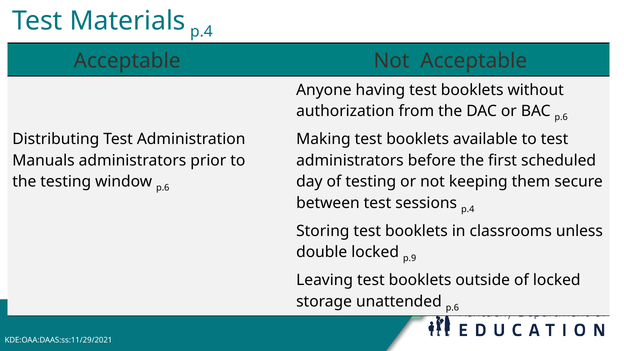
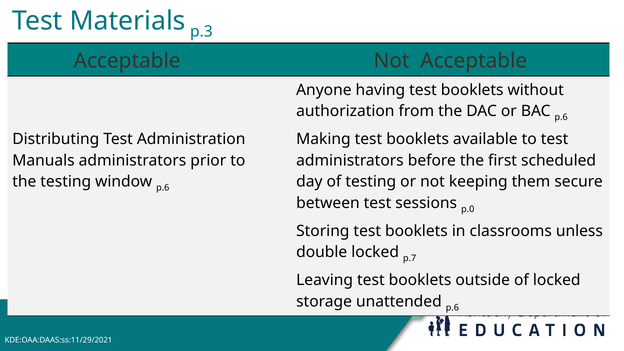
Materials p.4: p.4 -> p.3
sessions p.4: p.4 -> p.0
p.9: p.9 -> p.7
